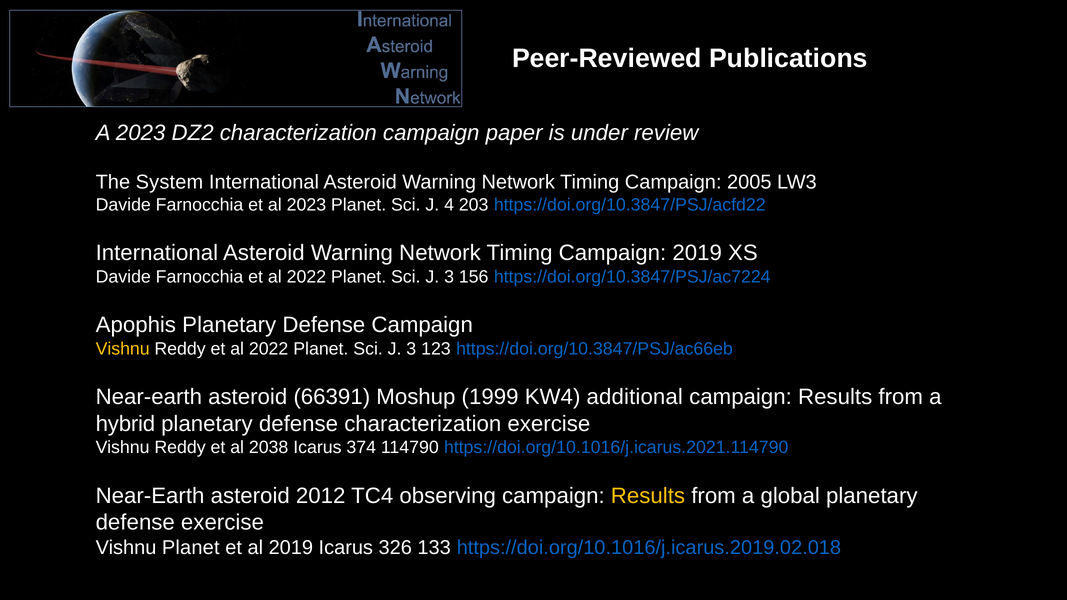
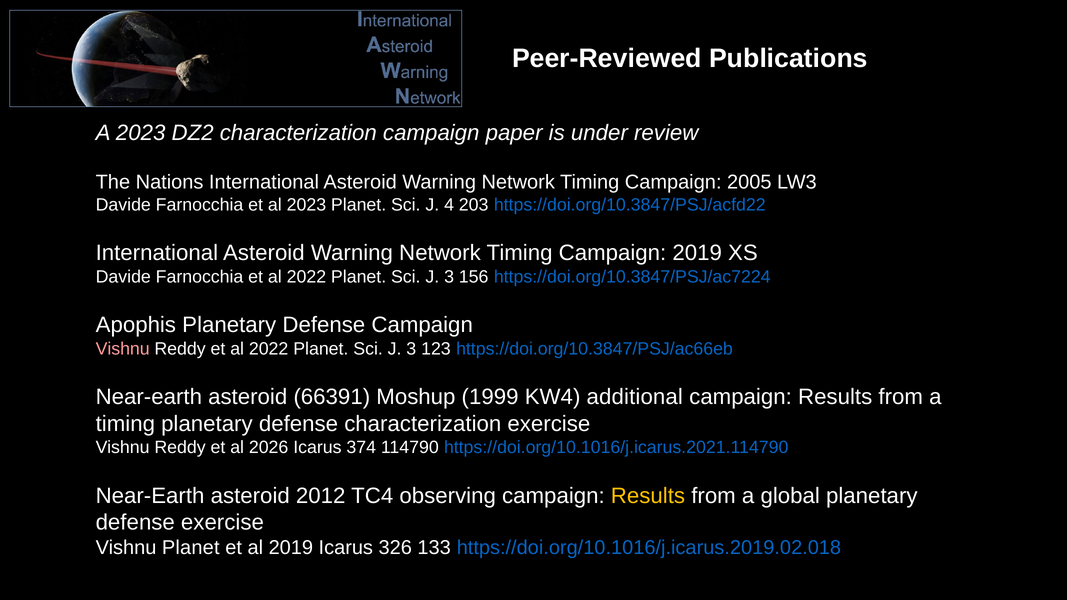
System: System -> Nations
Vishnu at (123, 349) colour: yellow -> pink
hybrid at (125, 424): hybrid -> timing
2038: 2038 -> 2026
